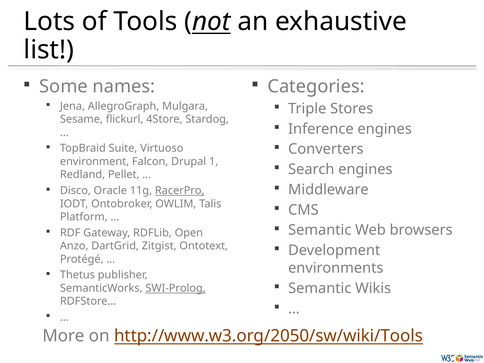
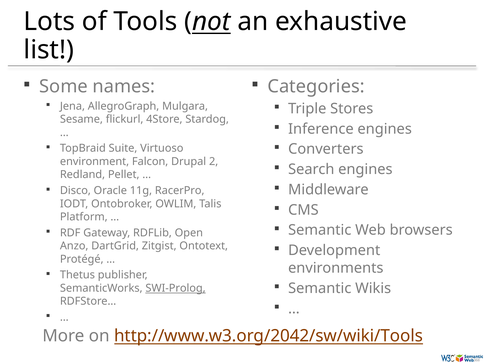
1: 1 -> 2
RacerPro underline: present -> none
http://www.w3.org/2050/sw/wiki/Tools: http://www.w3.org/2050/sw/wiki/Tools -> http://www.w3.org/2042/sw/wiki/Tools
